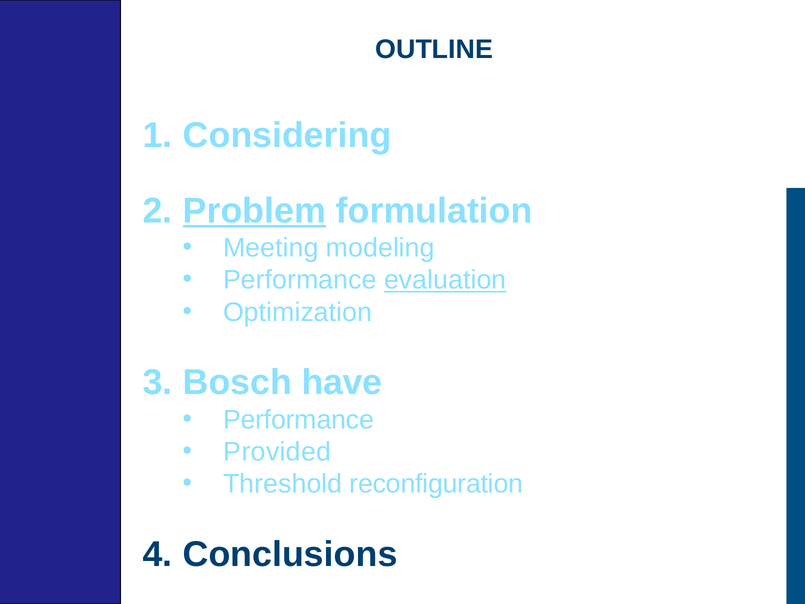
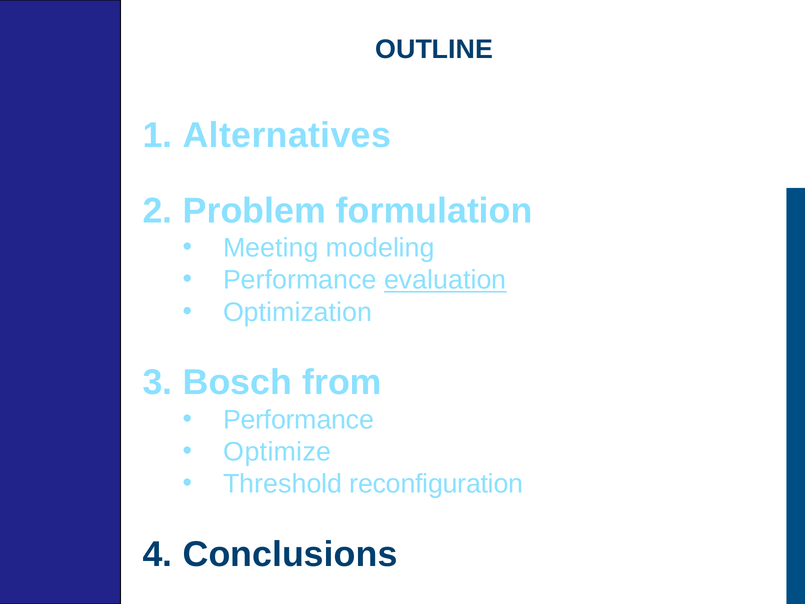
Considering: Considering -> Alternatives
Problem underline: present -> none
have: have -> from
Provided: Provided -> Optimize
